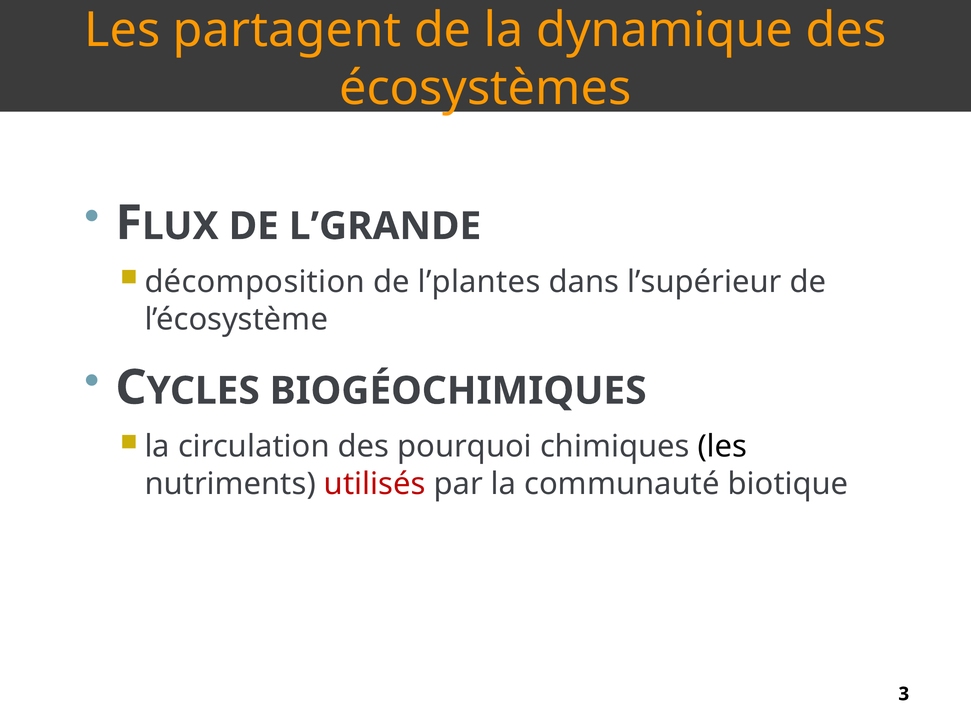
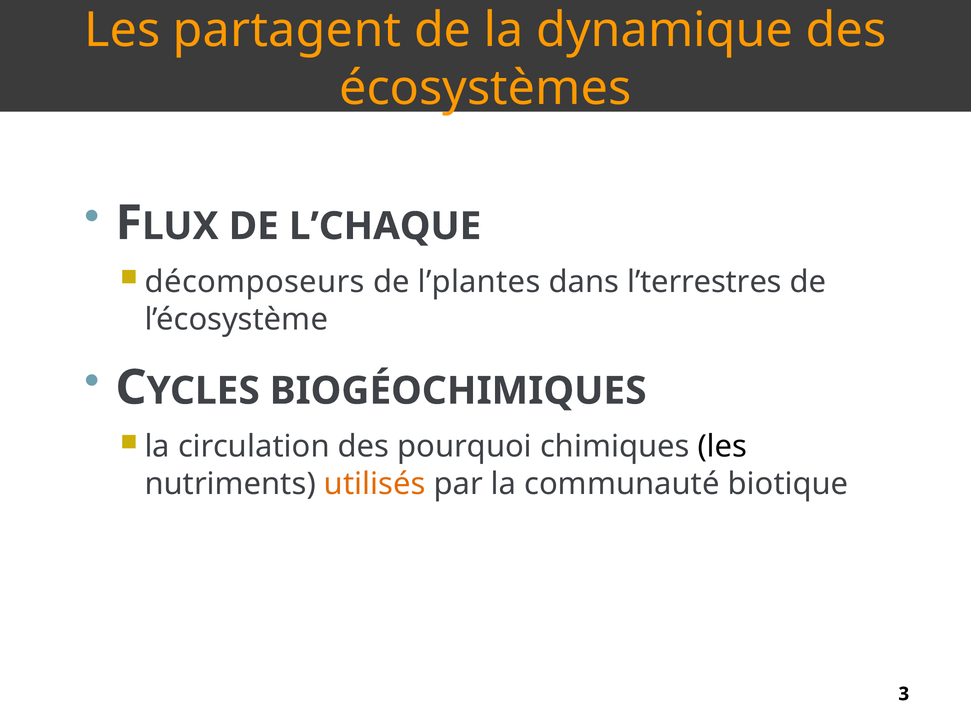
L’GRANDE: L’GRANDE -> L’CHAQUE
décomposition: décomposition -> décomposeurs
l’supérieur: l’supérieur -> l’terrestres
utilisés colour: red -> orange
